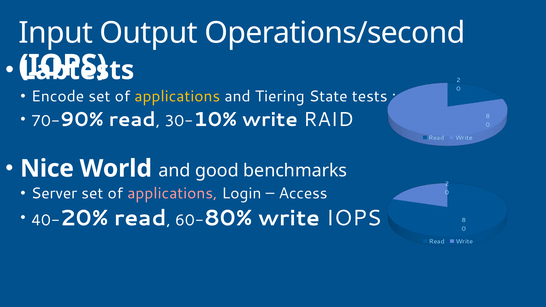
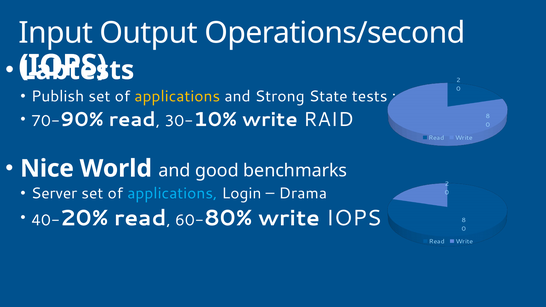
Encode: Encode -> Publish
Tiering: Tiering -> Strong
applications at (172, 193) colour: pink -> light blue
Access: Access -> Drama
